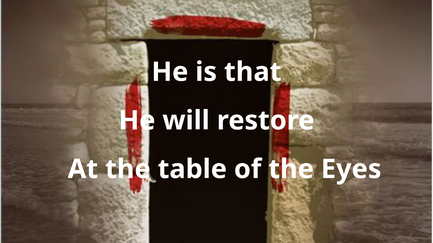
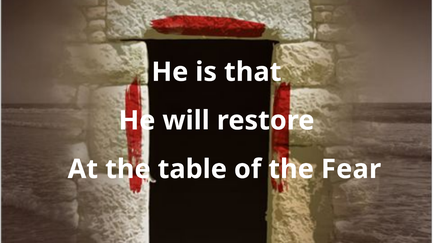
Eyes: Eyes -> Fear
